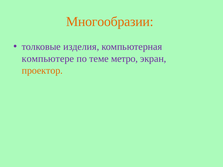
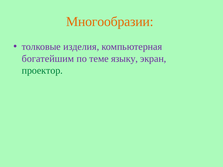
компьютере: компьютере -> богатейшим
метро: метро -> языку
проектор colour: orange -> green
